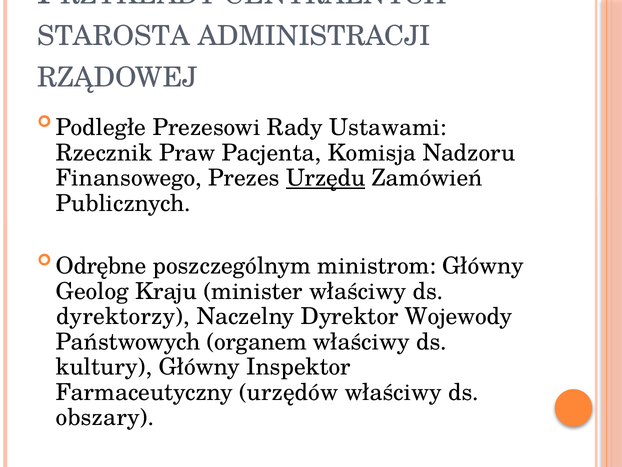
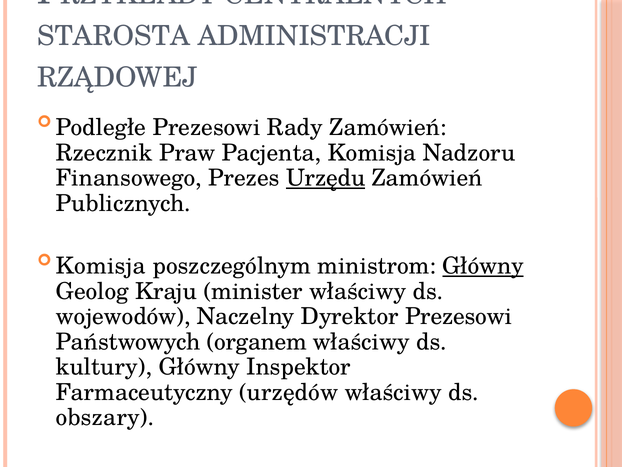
Rady Ustawami: Ustawami -> Zamówień
Odrębne at (101, 266): Odrębne -> Komisja
Główny at (483, 266) underline: none -> present
dyrektorzy: dyrektorzy -> wojewodów
Dyrektor Wojewody: Wojewody -> Prezesowi
